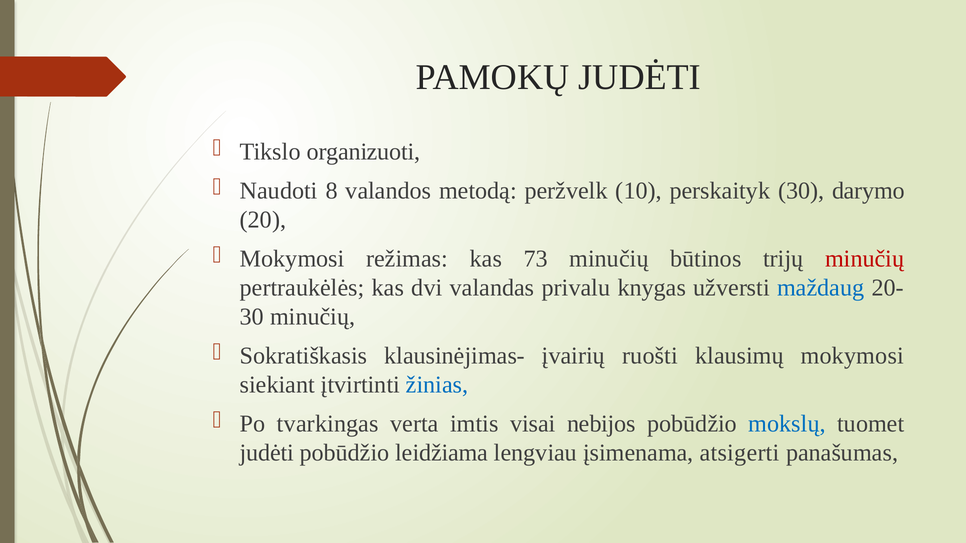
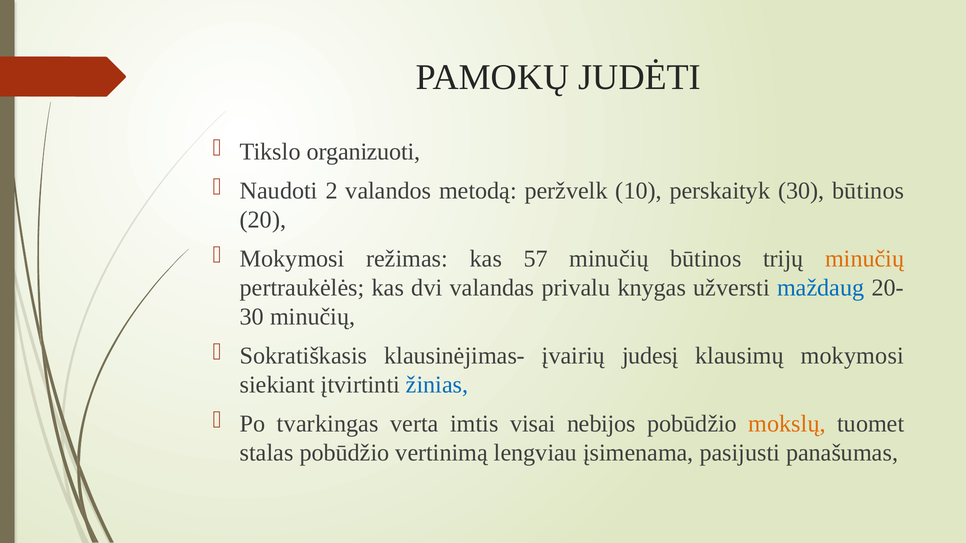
8: 8 -> 2
30 darymo: darymo -> būtinos
73: 73 -> 57
minučių at (865, 259) colour: red -> orange
ruošti: ruošti -> judesį
mokslų colour: blue -> orange
judėti at (267, 453): judėti -> stalas
leidžiama: leidžiama -> vertinimą
atsigerti: atsigerti -> pasijusti
